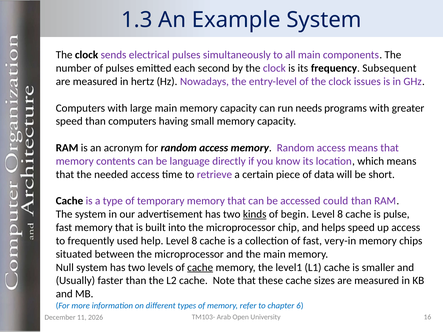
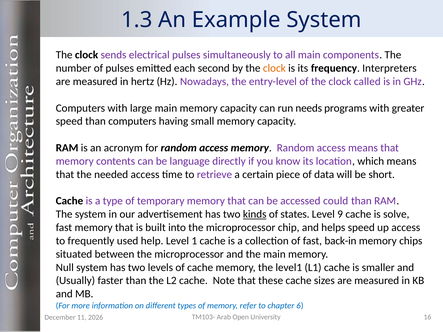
clock at (274, 68) colour: purple -> orange
Subsequent: Subsequent -> Interpreters
issues: issues -> called
begin: begin -> states
8 at (340, 214): 8 -> 9
pulse: pulse -> solve
8 at (194, 241): 8 -> 1
very-in: very-in -> back-in
cache at (200, 268) underline: present -> none
